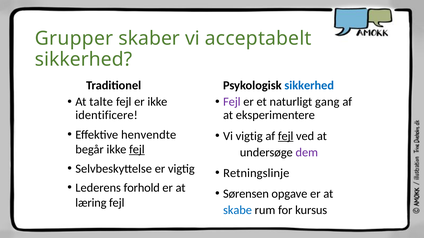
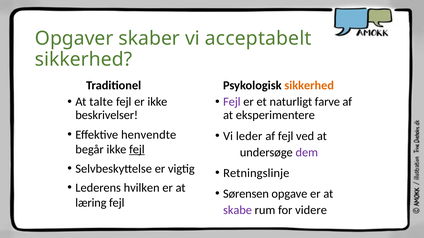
Grupper: Grupper -> Opgaver
sikkerhed at (309, 86) colour: blue -> orange
gang: gang -> farve
identificere: identificere -> beskrivelser
Vi vigtig: vigtig -> leder
fejl at (286, 136) underline: present -> none
forhold: forhold -> hvilken
skabe colour: blue -> purple
kursus: kursus -> videre
